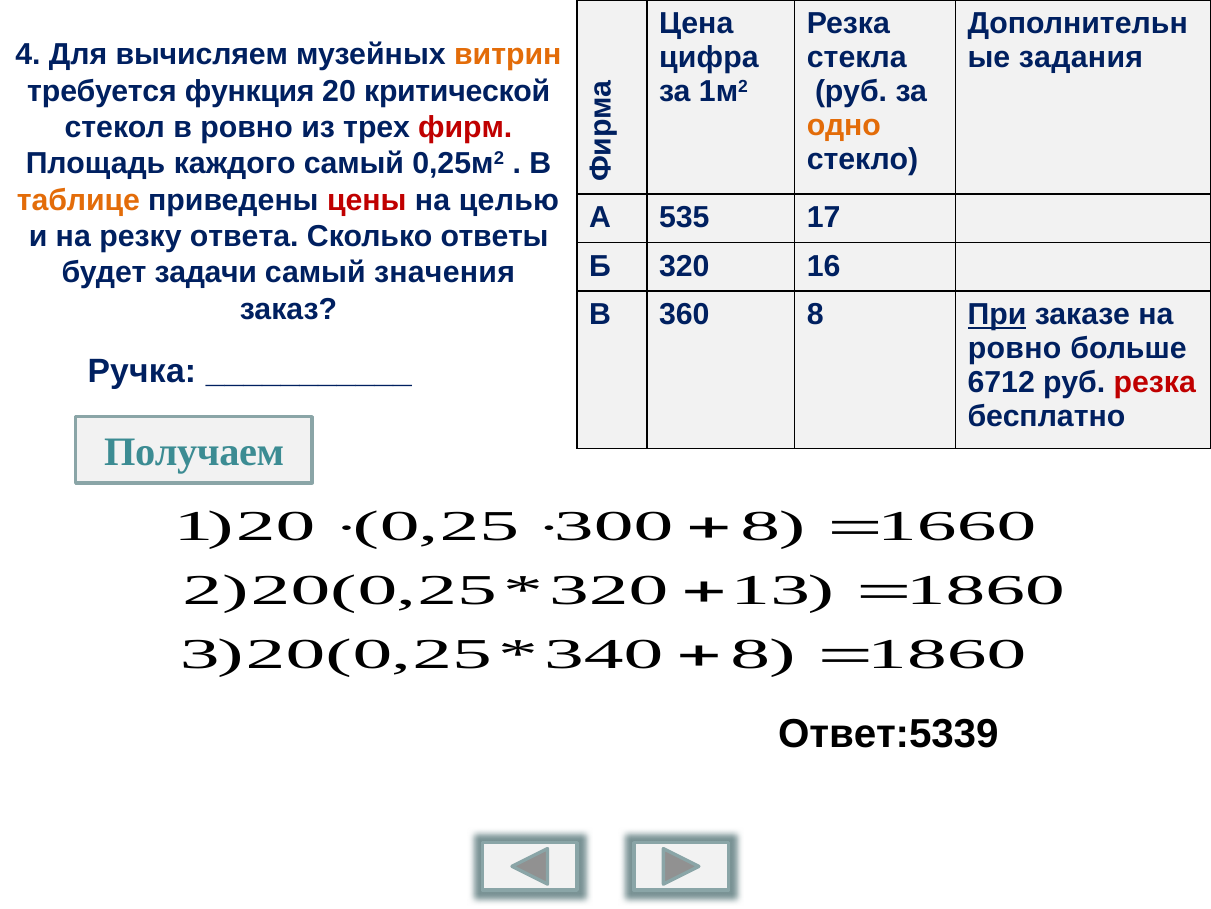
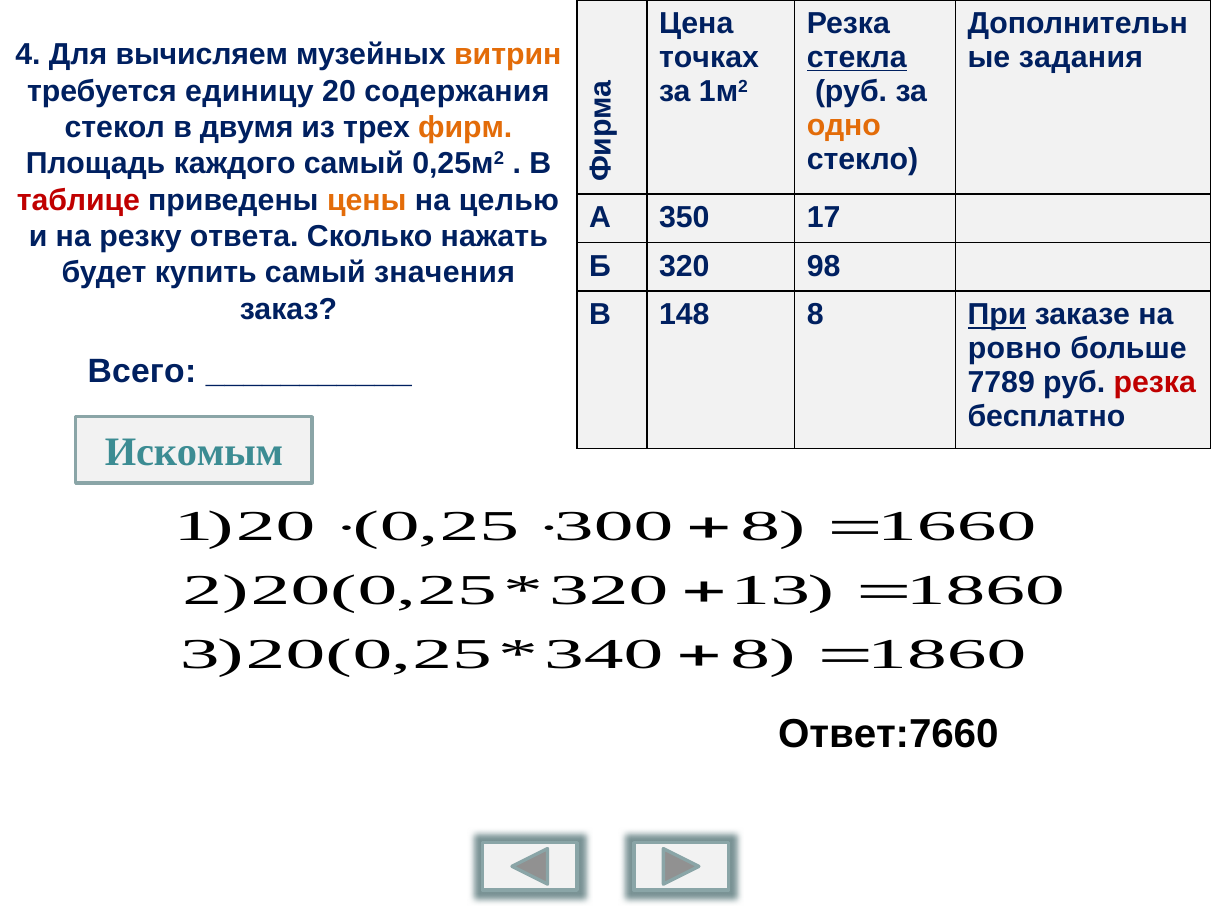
цифра: цифра -> точках
стекла underline: none -> present
функция: функция -> единицу
критической: критической -> содержания
в ровно: ровно -> двумя
фирм colour: red -> orange
таблице colour: orange -> red
цены colour: red -> orange
535: 535 -> 350
ответы: ответы -> нажать
16: 16 -> 98
задачи: задачи -> купить
360: 360 -> 148
Ручка: Ручка -> Всего
6712: 6712 -> 7789
Получаем: Получаем -> Искомым
Ответ:5339: Ответ:5339 -> Ответ:7660
